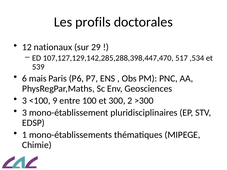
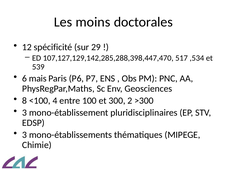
profils: profils -> moins
nationaux: nationaux -> spécificité
3 at (25, 101): 3 -> 8
9: 9 -> 4
1 at (25, 135): 1 -> 3
